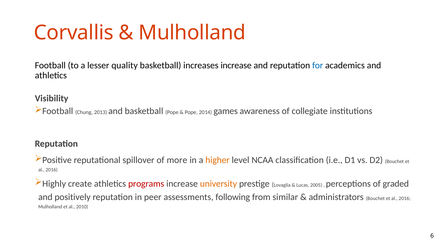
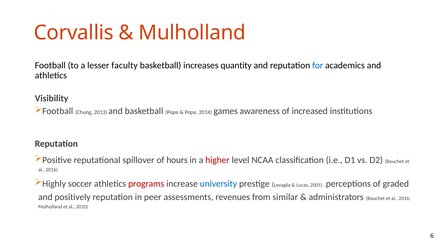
quality: quality -> faculty
increases increase: increase -> quantity
collegiate: collegiate -> increased
more: more -> hours
higher colour: orange -> red
create: create -> soccer
university colour: orange -> blue
following: following -> revenues
